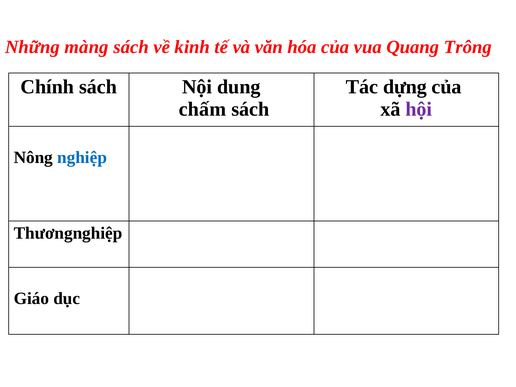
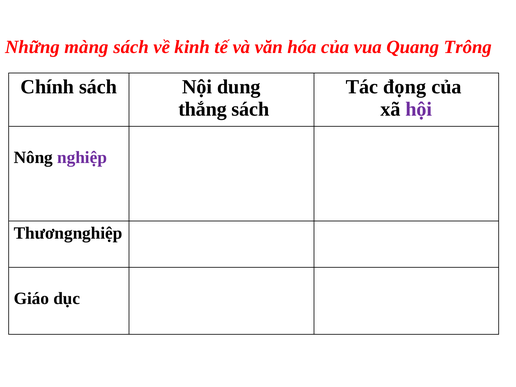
dựng: dựng -> đọng
chấm: chấm -> thắng
nghiệp colour: blue -> purple
